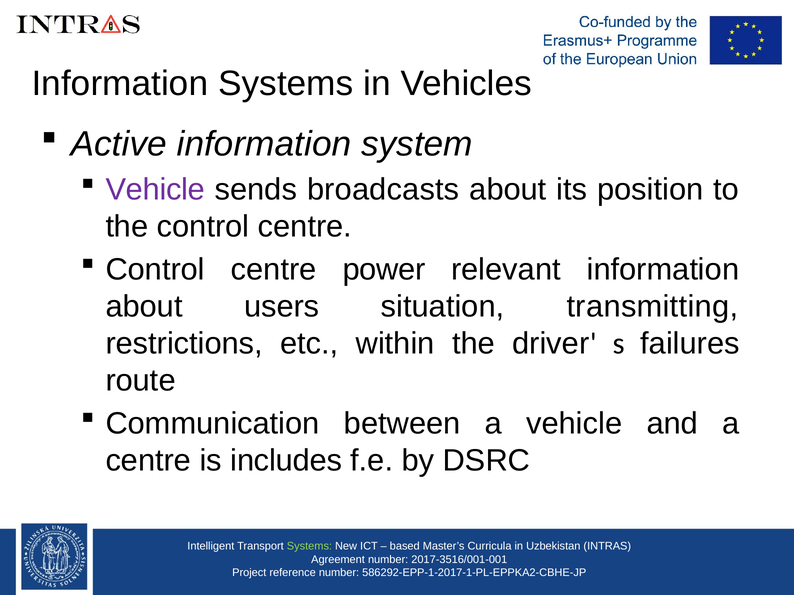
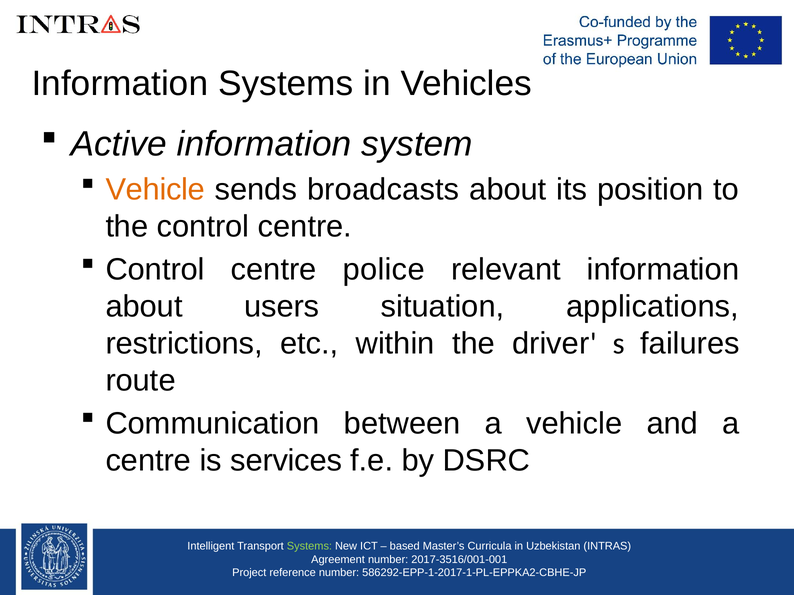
Vehicle at (155, 190) colour: purple -> orange
power: power -> police
transmitting: transmitting -> applications
includes: includes -> services
